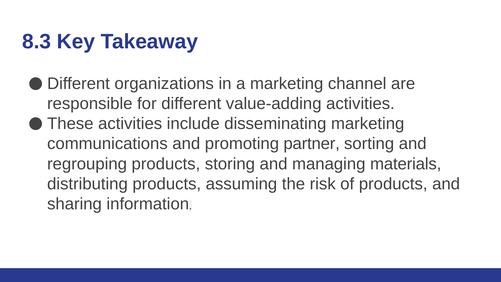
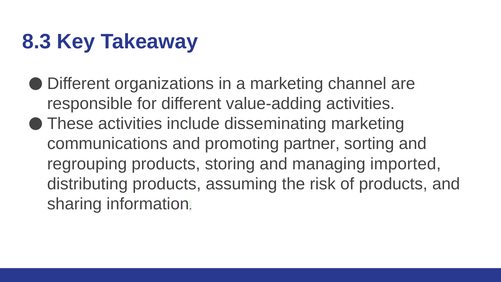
materials: materials -> imported
